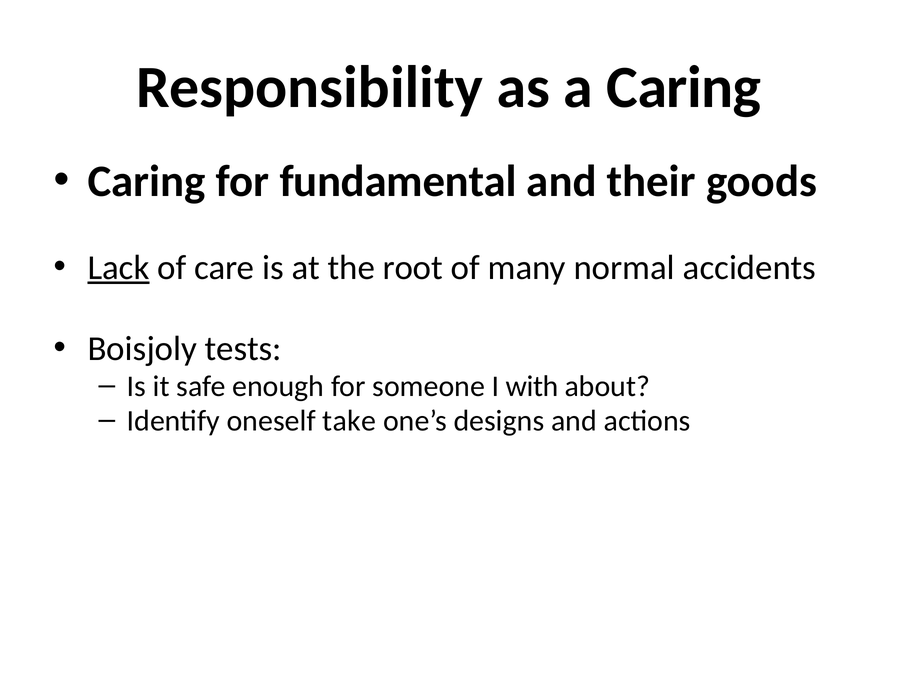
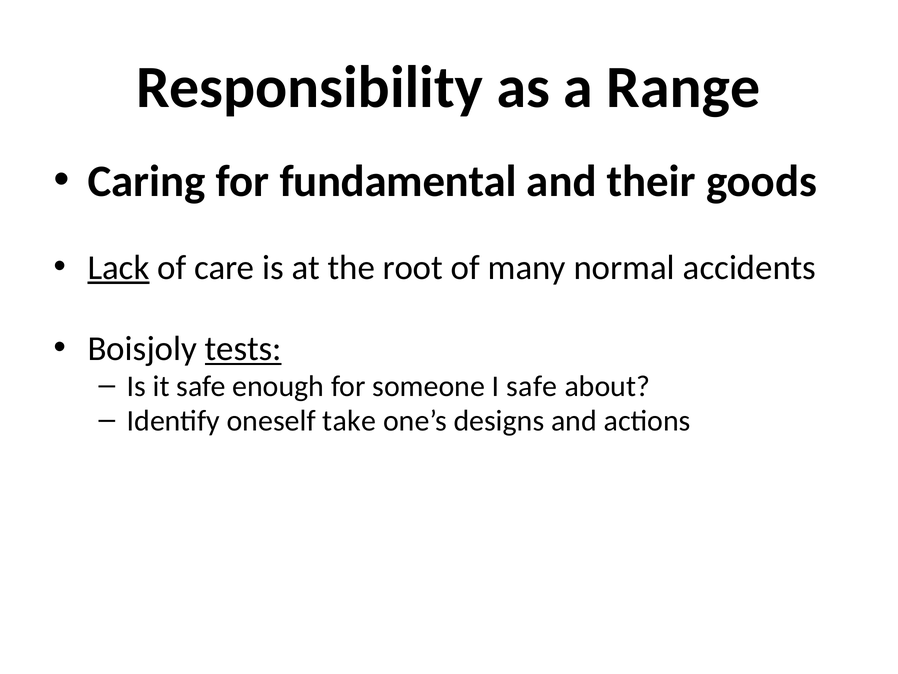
a Caring: Caring -> Range
tests underline: none -> present
I with: with -> safe
